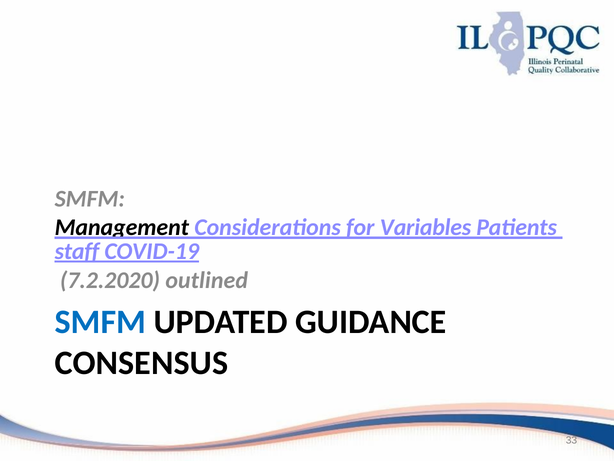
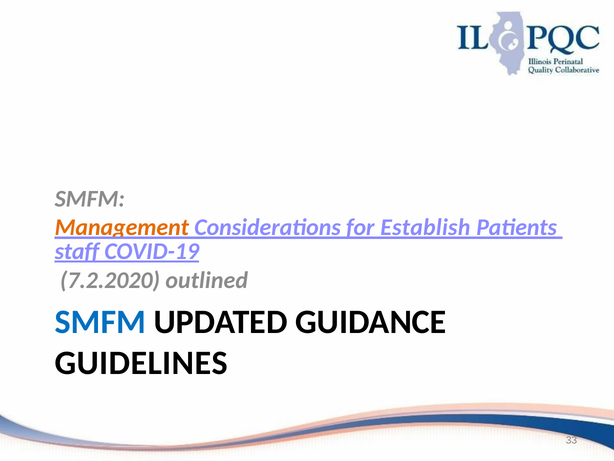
Management colour: black -> orange
Variables: Variables -> Establish
CONSENSUS: CONSENSUS -> GUIDELINES
